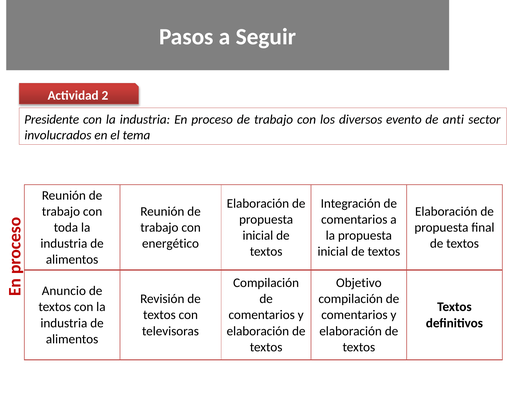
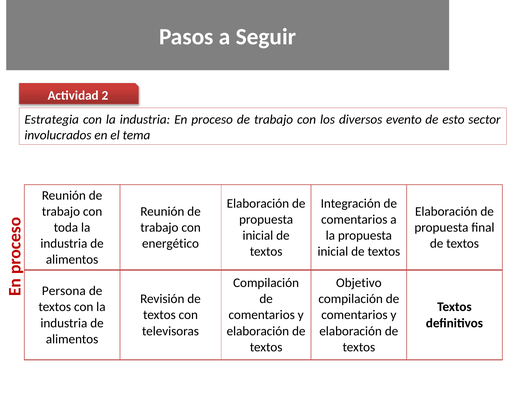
Presidente: Presidente -> Estrategia
anti: anti -> esto
Anuncio: Anuncio -> Persona
